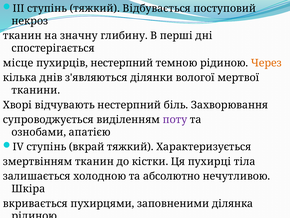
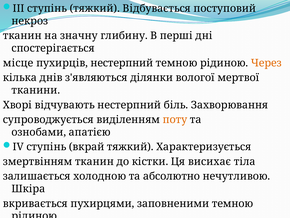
поту colour: purple -> orange
Ця пухирці: пухирці -> висихає
заповненими ділянка: ділянка -> темною
